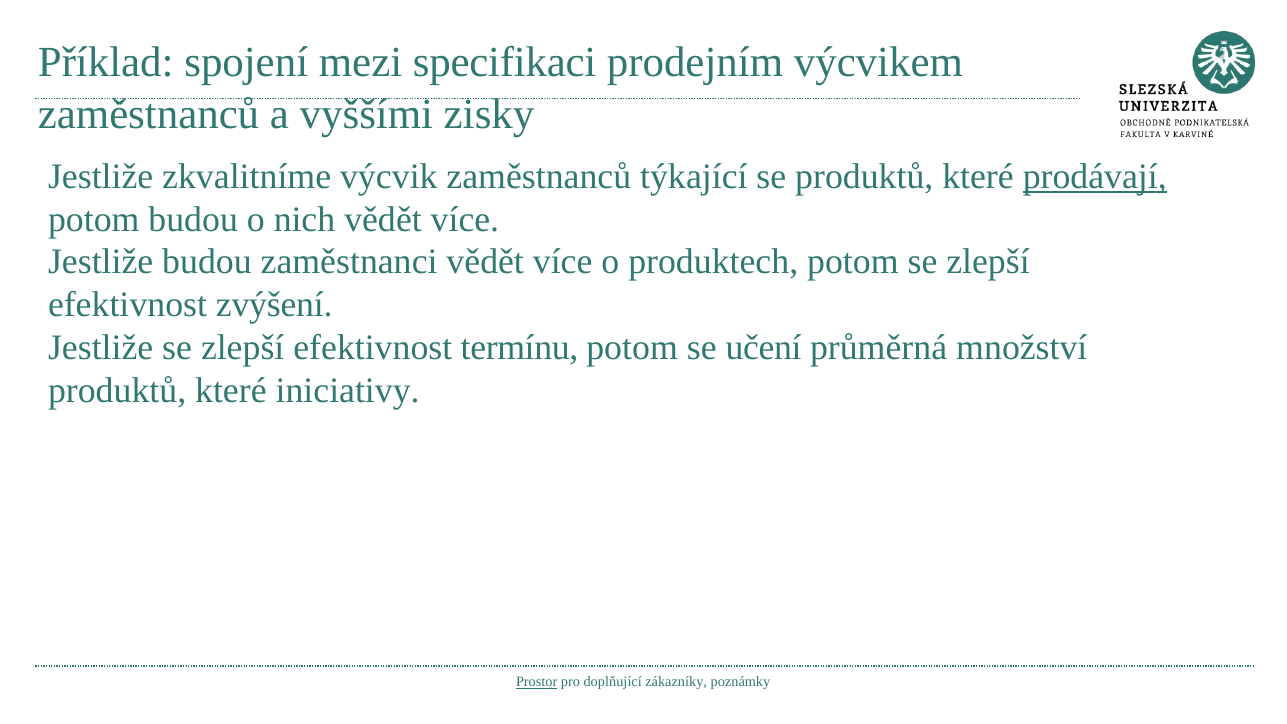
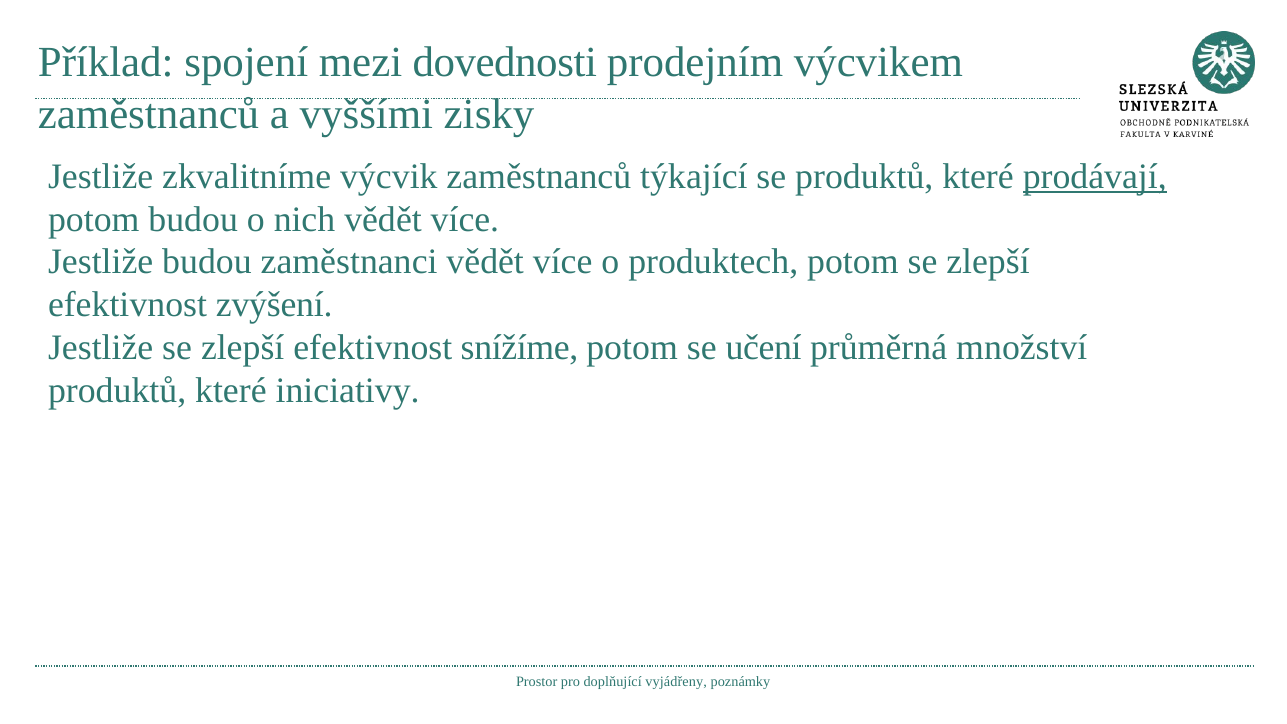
specifikaci: specifikaci -> dovednosti
termínu: termínu -> snížíme
Prostor underline: present -> none
zákazníky: zákazníky -> vyjádřeny
